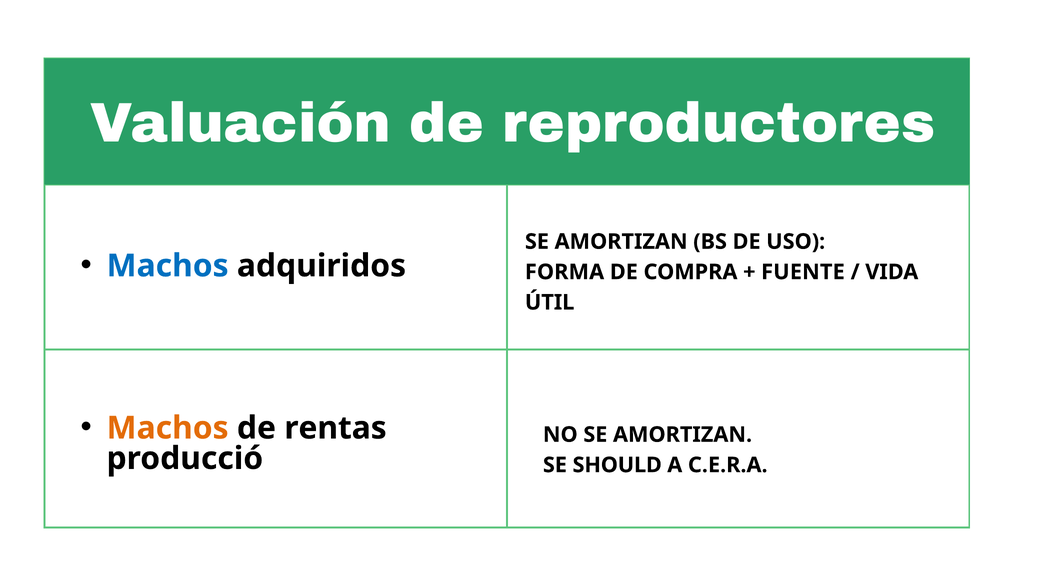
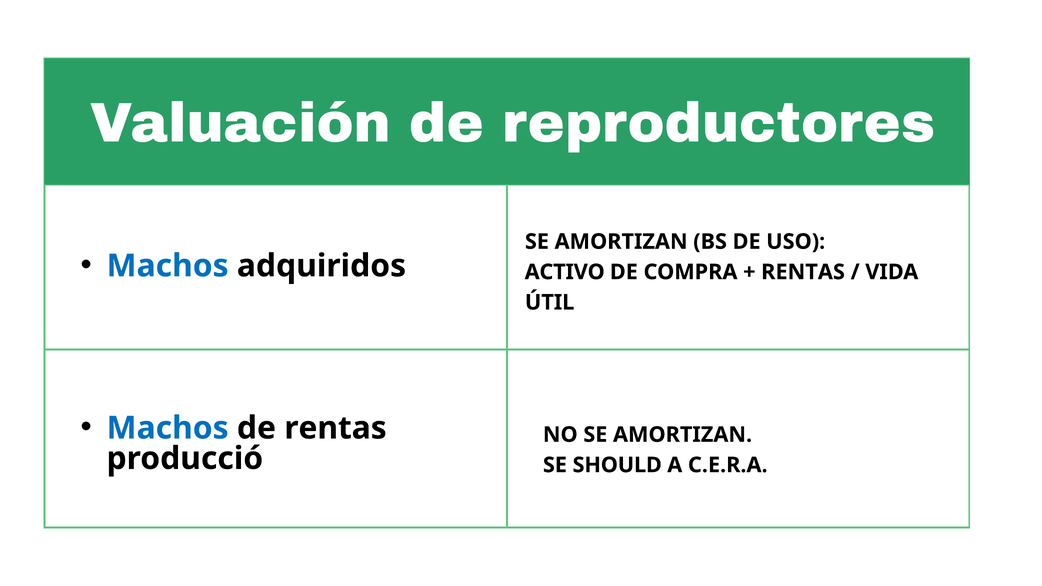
FORMA: FORMA -> ACTIVO
FUENTE at (803, 272): FUENTE -> RENTAS
Machos at (168, 428) colour: orange -> blue
